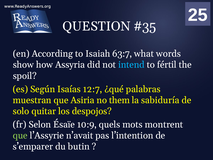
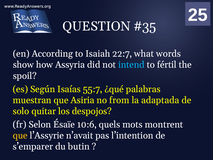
63:7: 63:7 -> 22:7
12:7: 12:7 -> 55:7
them: them -> from
sabiduría: sabiduría -> adaptada
10:9: 10:9 -> 10:6
que at (20, 135) colour: light green -> yellow
